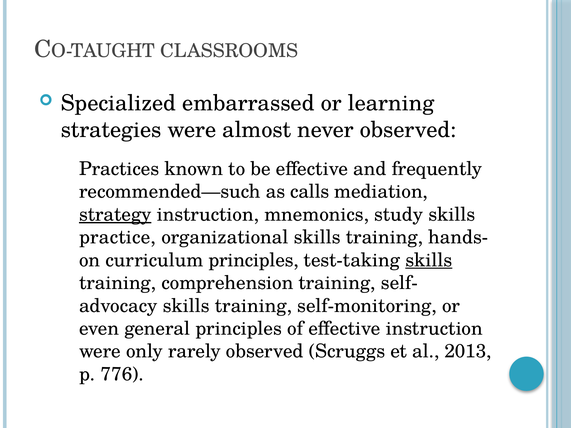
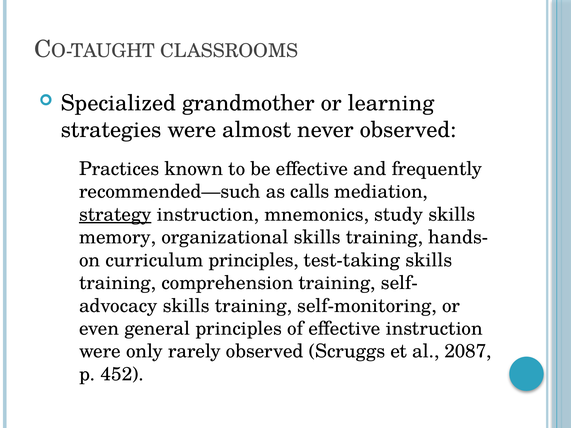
embarrassed: embarrassed -> grandmother
practice: practice -> memory
skills at (429, 260) underline: present -> none
2013: 2013 -> 2087
776: 776 -> 452
